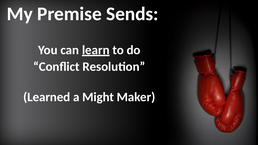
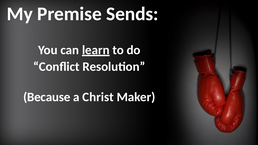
Learned: Learned -> Because
Might: Might -> Christ
